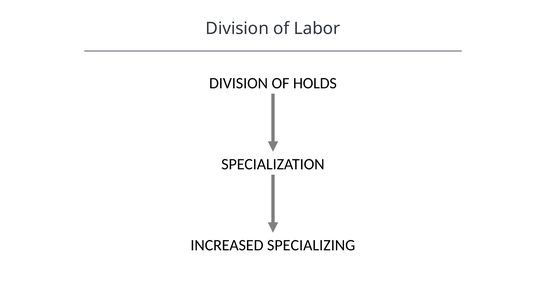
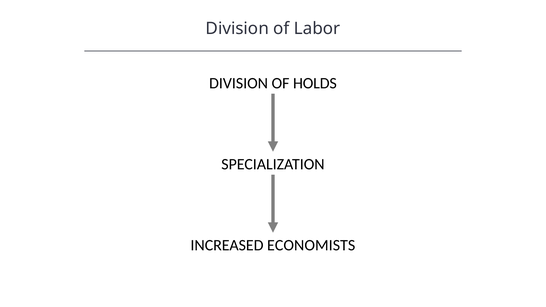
SPECIALIZING: SPECIALIZING -> ECONOMISTS
